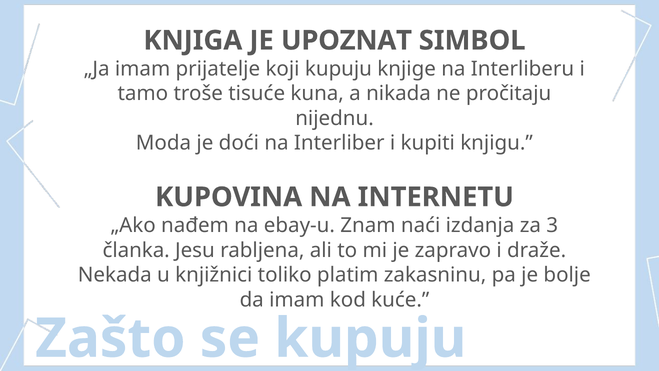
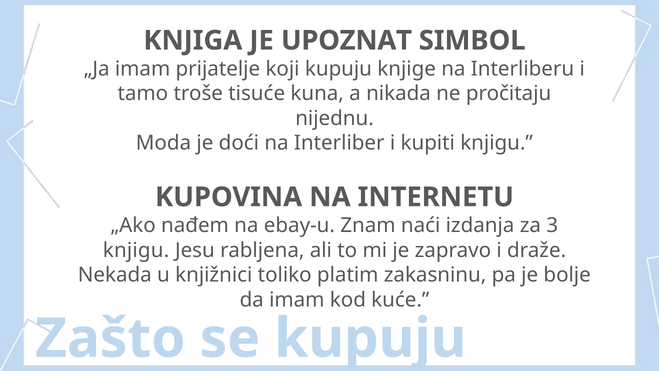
članka at (136, 250): članka -> knjigu
